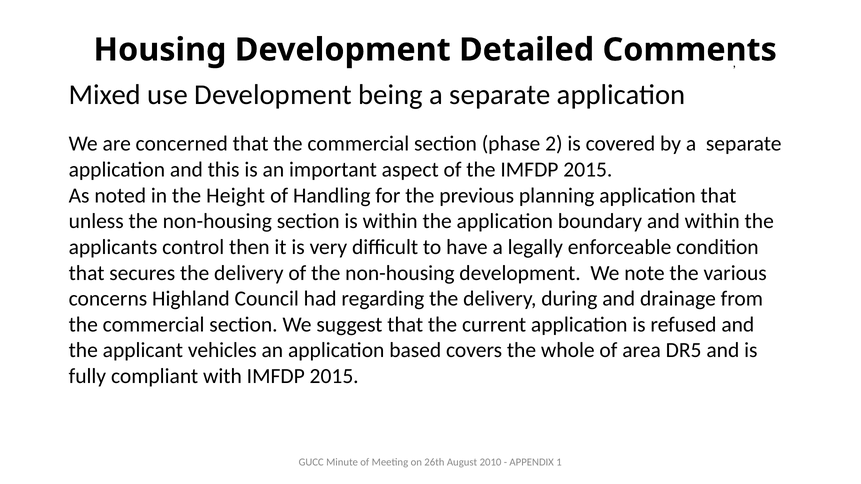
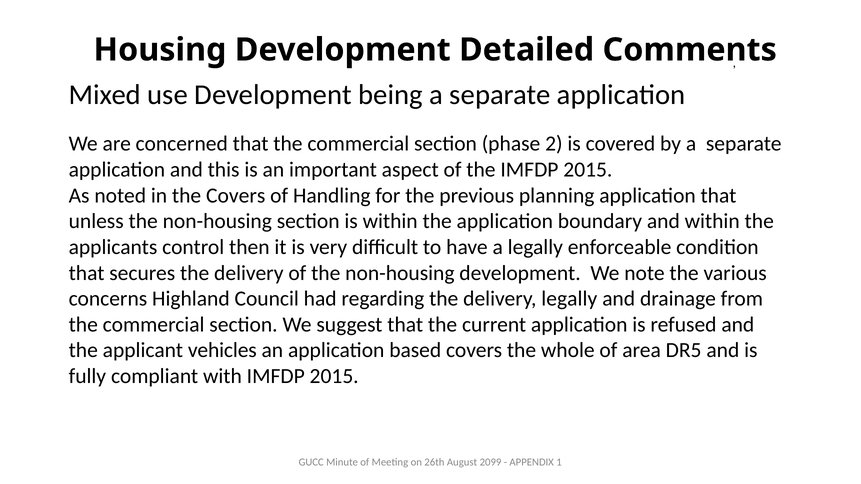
the Height: Height -> Covers
delivery during: during -> legally
2010: 2010 -> 2099
